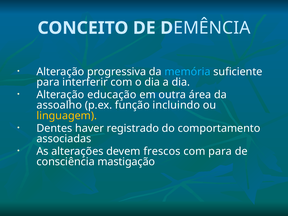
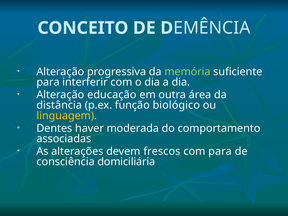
memória colour: light blue -> light green
assoalho: assoalho -> distância
incluindo: incluindo -> biológico
registrado: registrado -> moderada
mastigação: mastigação -> domiciliária
